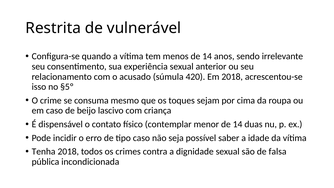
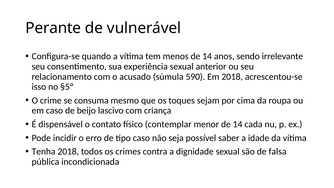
Restrita: Restrita -> Perante
420: 420 -> 590
duas: duas -> cada
